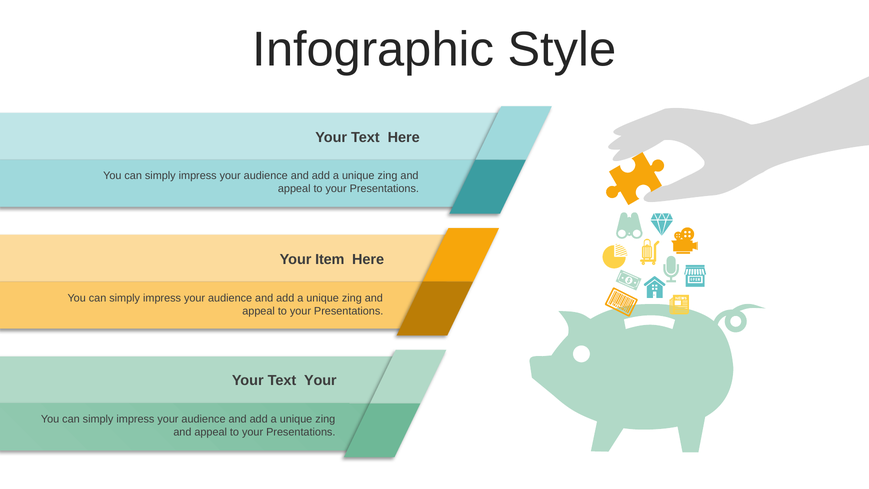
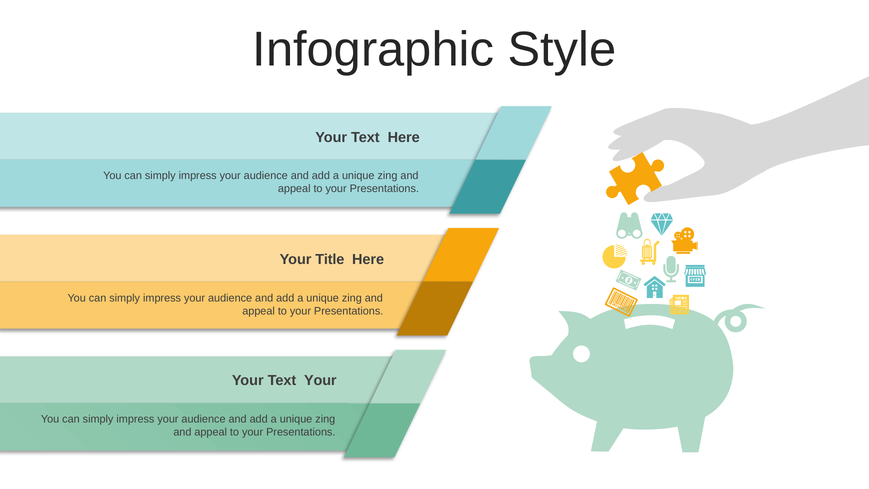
Item: Item -> Title
